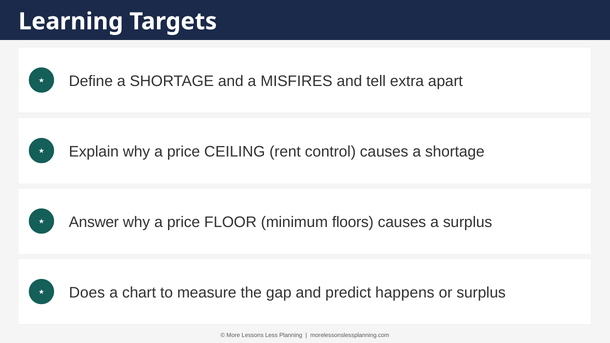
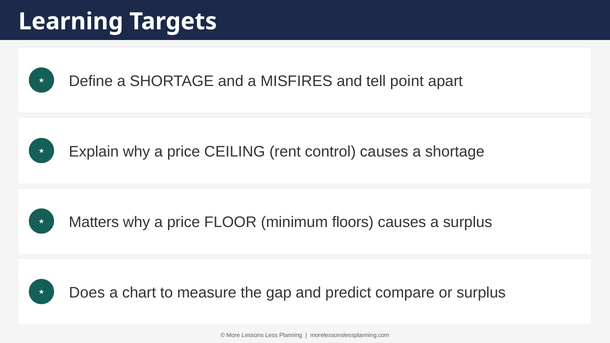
extra: extra -> point
Answer: Answer -> Matters
happens: happens -> compare
